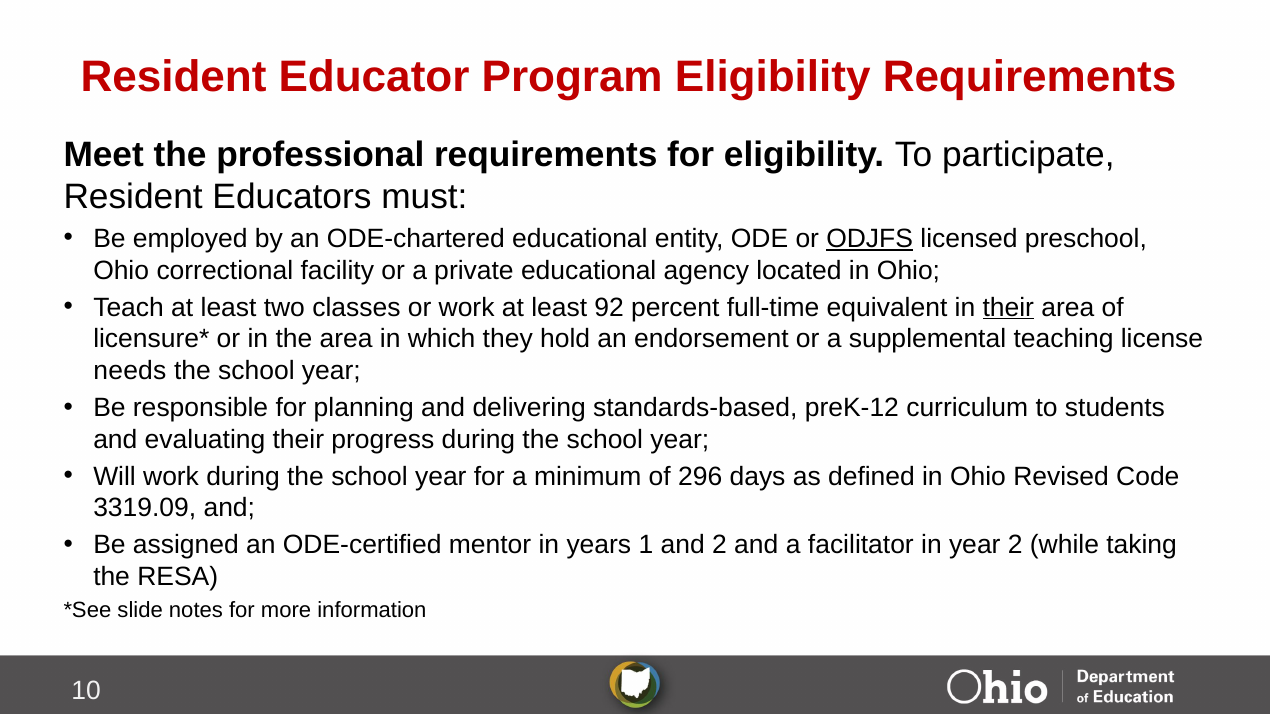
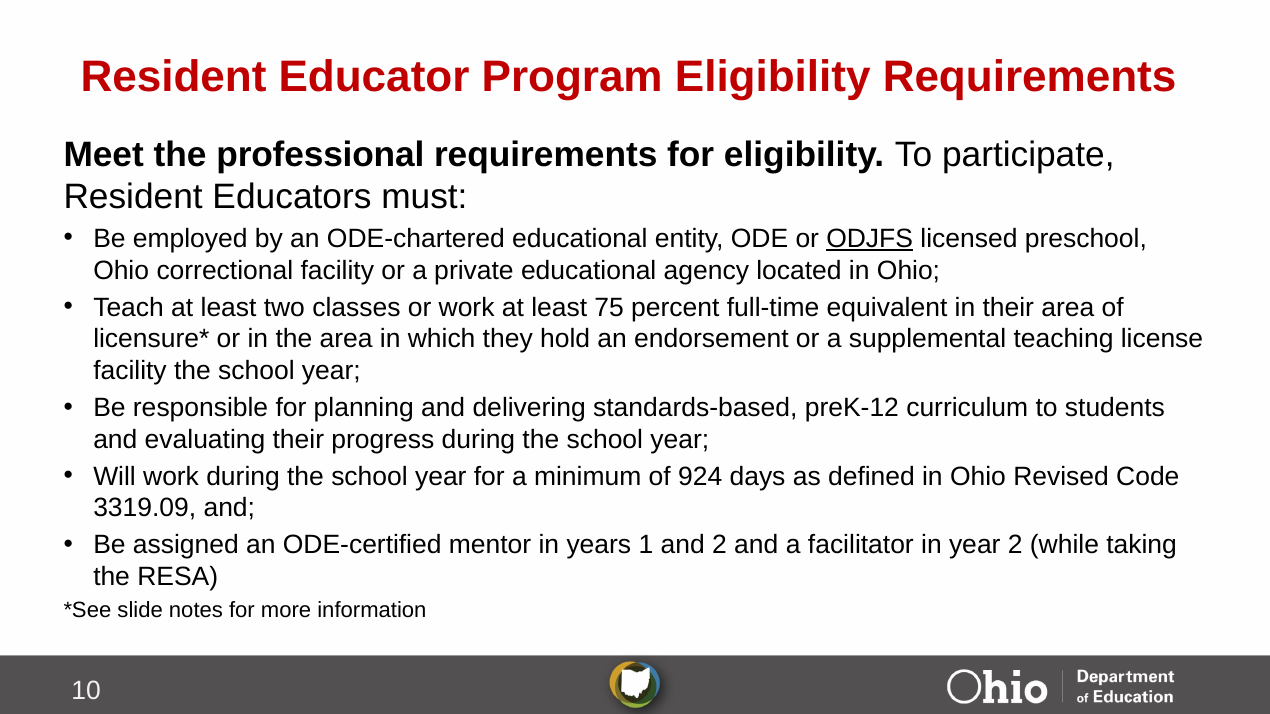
92: 92 -> 75
their at (1008, 307) underline: present -> none
needs at (130, 371): needs -> facility
296: 296 -> 924
